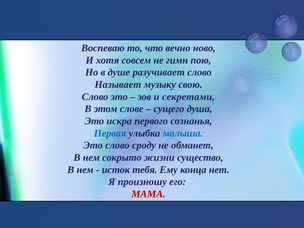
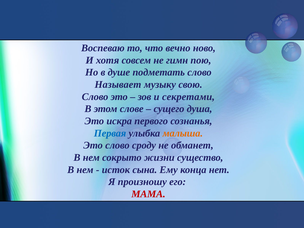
разучивает: разучивает -> подметать
малыша colour: blue -> orange
тебя: тебя -> сына
